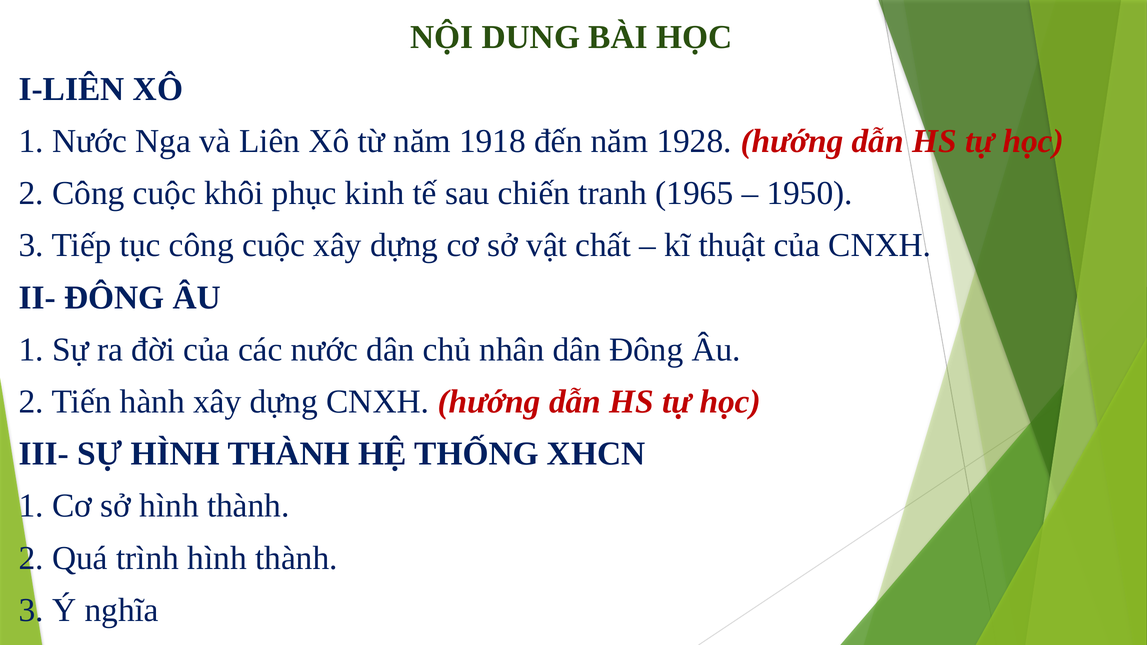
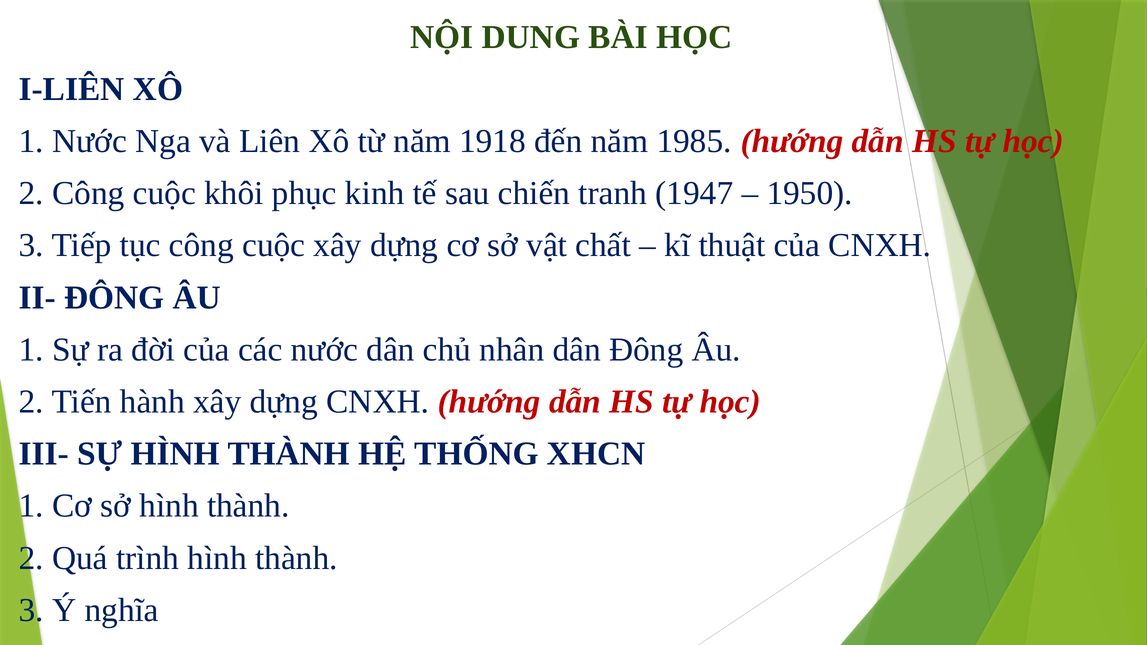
1928: 1928 -> 1985
1965: 1965 -> 1947
